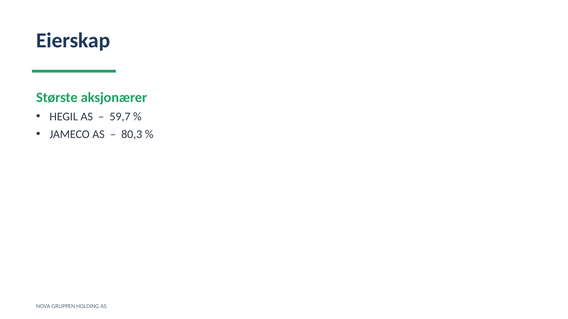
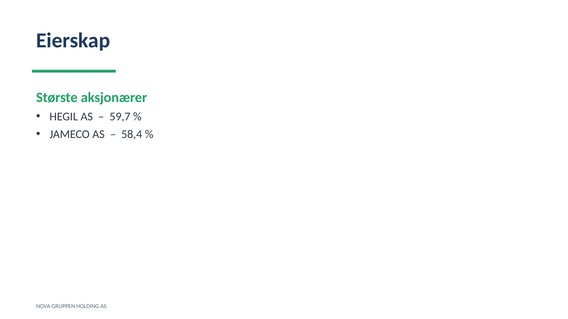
80,3: 80,3 -> 58,4
